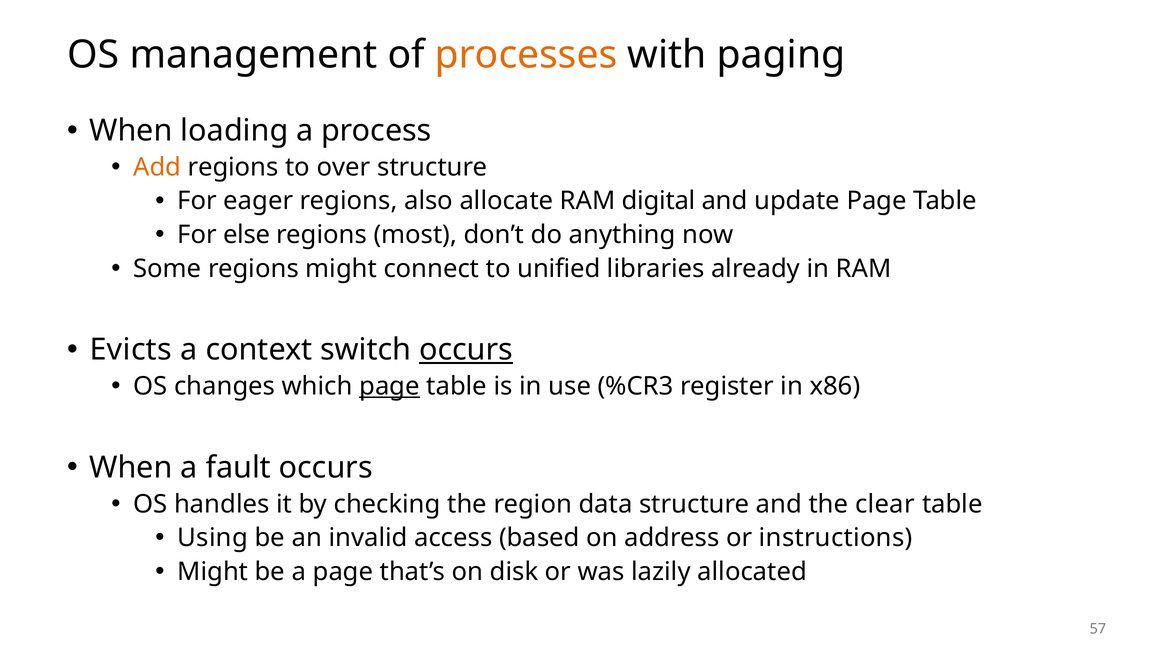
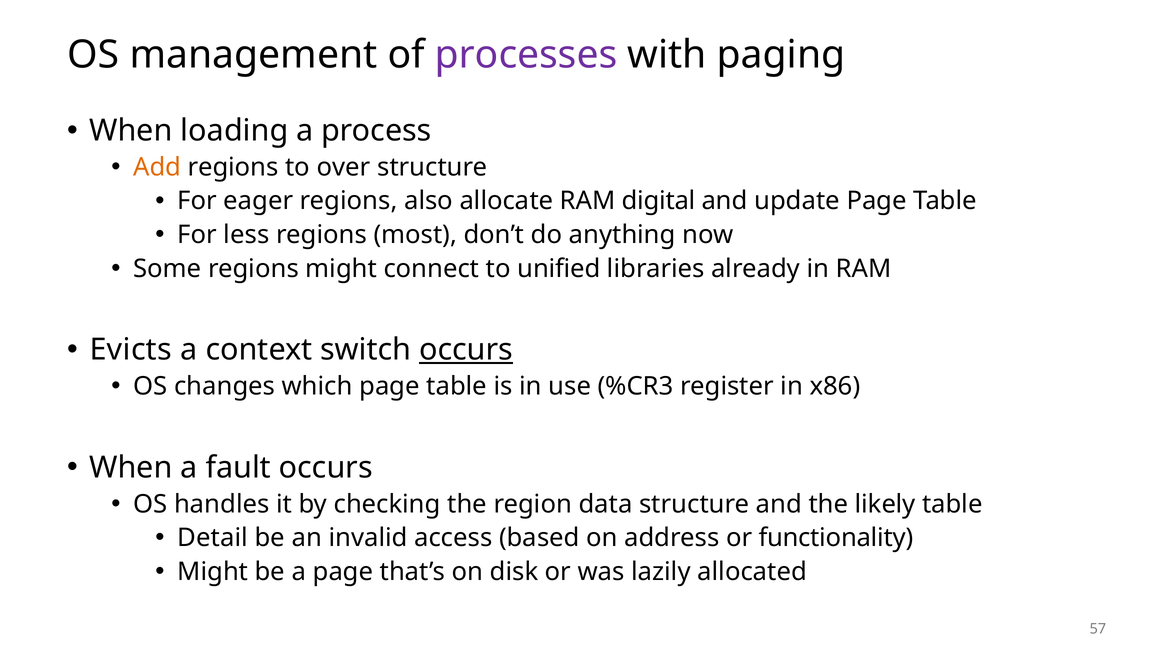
processes colour: orange -> purple
else: else -> less
page at (390, 387) underline: present -> none
clear: clear -> likely
Using: Using -> Detail
instructions: instructions -> functionality
